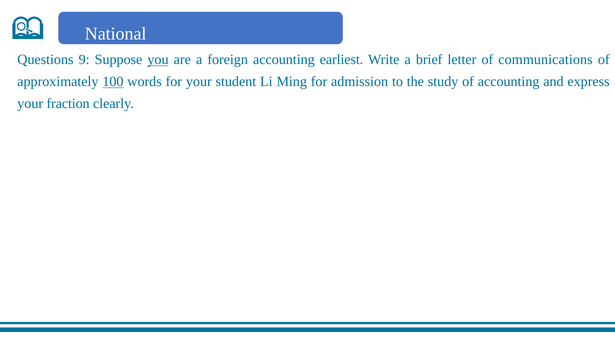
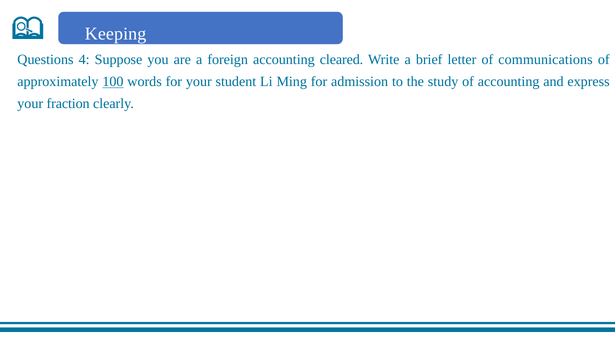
National: National -> Keeping
9: 9 -> 4
you underline: present -> none
earliest: earliest -> cleared
